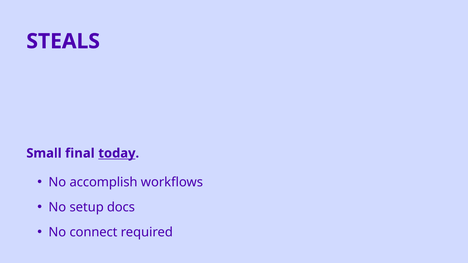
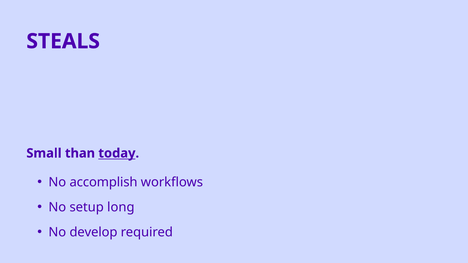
final: final -> than
docs: docs -> long
connect: connect -> develop
